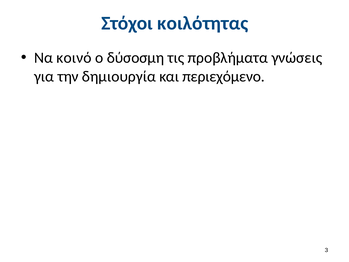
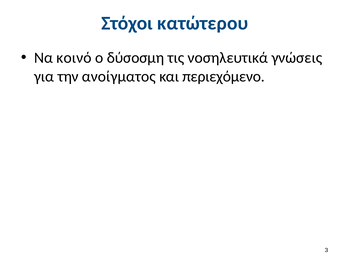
κοιλότητας: κοιλότητας -> κατώτερου
προβλήματα: προβλήματα -> νοσηλευτικά
δημιουργία: δημιουργία -> ανοίγματος
